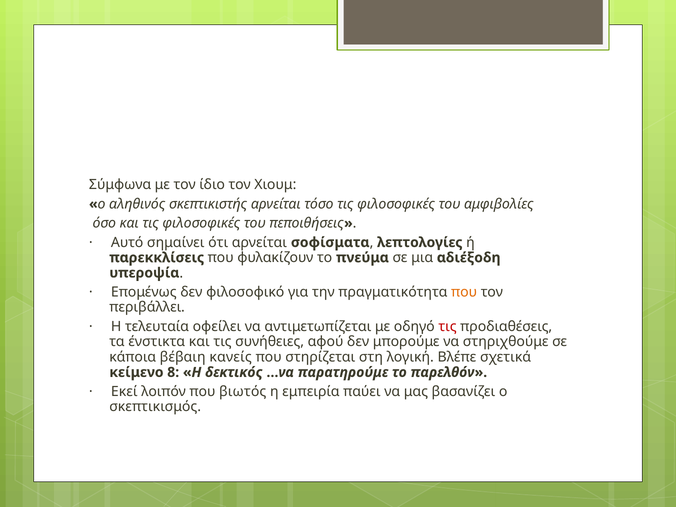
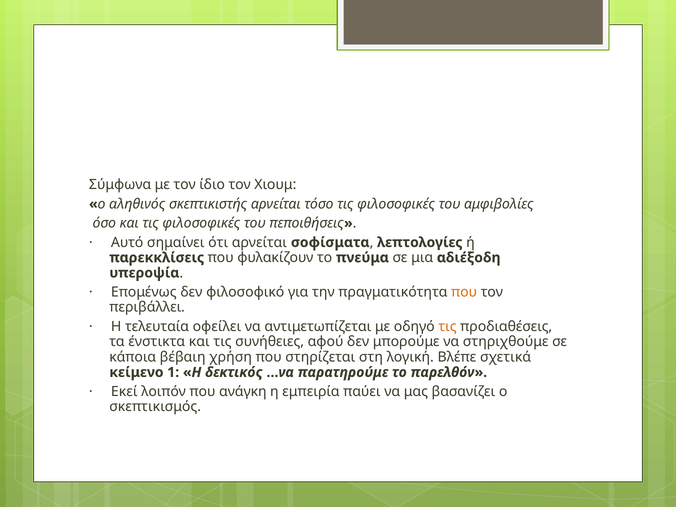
τις at (447, 327) colour: red -> orange
κανείς: κανείς -> χρήση
8: 8 -> 1
βιωτός: βιωτός -> ανάγκη
